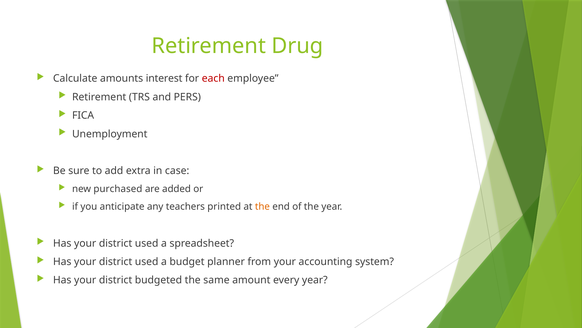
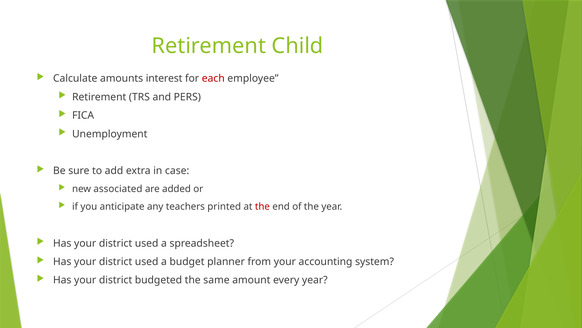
Drug: Drug -> Child
purchased: purchased -> associated
the at (262, 206) colour: orange -> red
